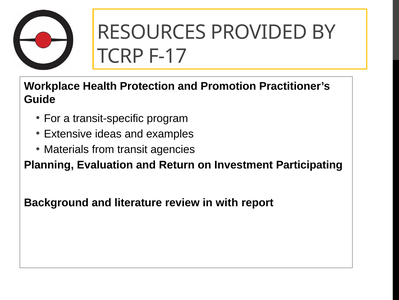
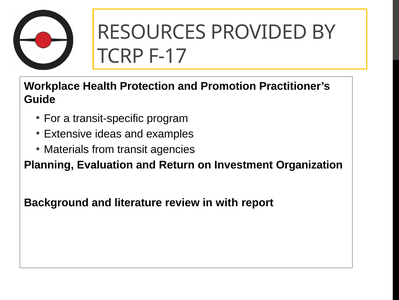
Participating: Participating -> Organization
